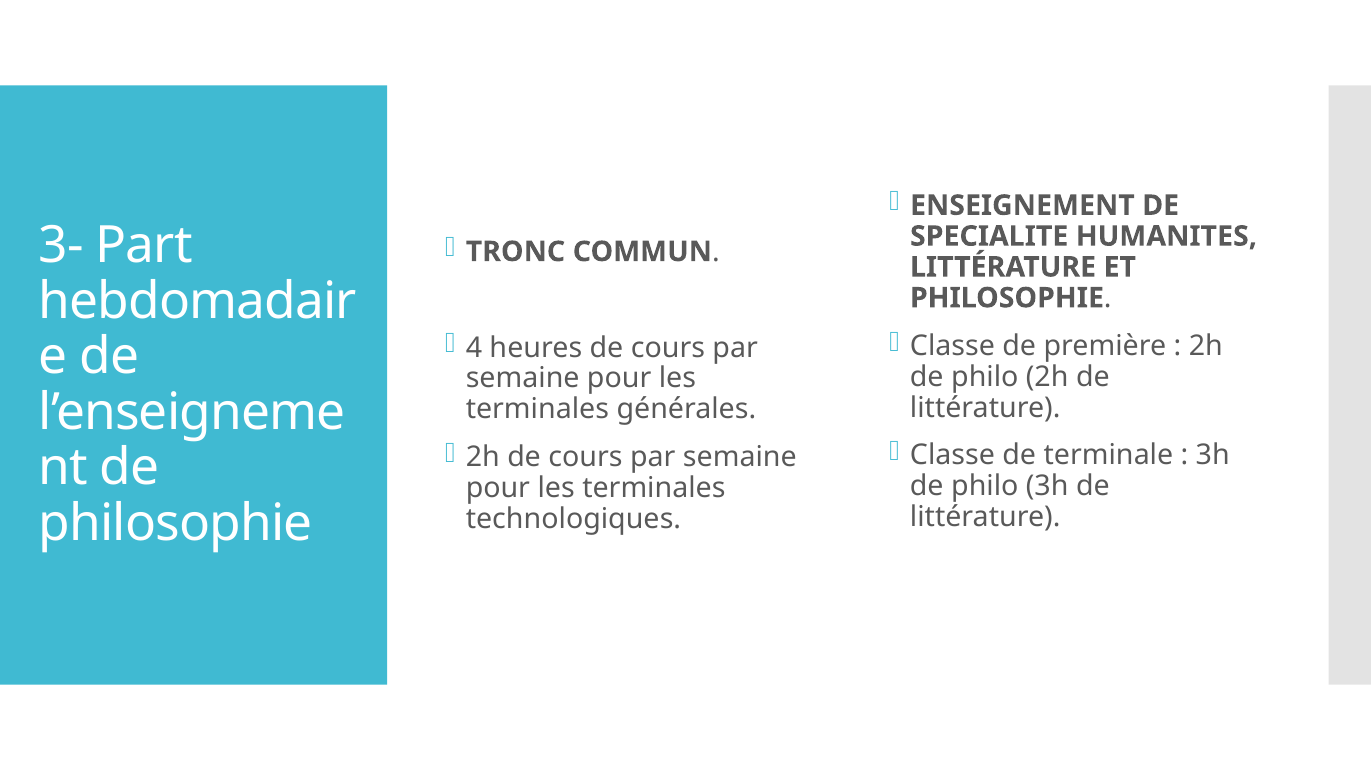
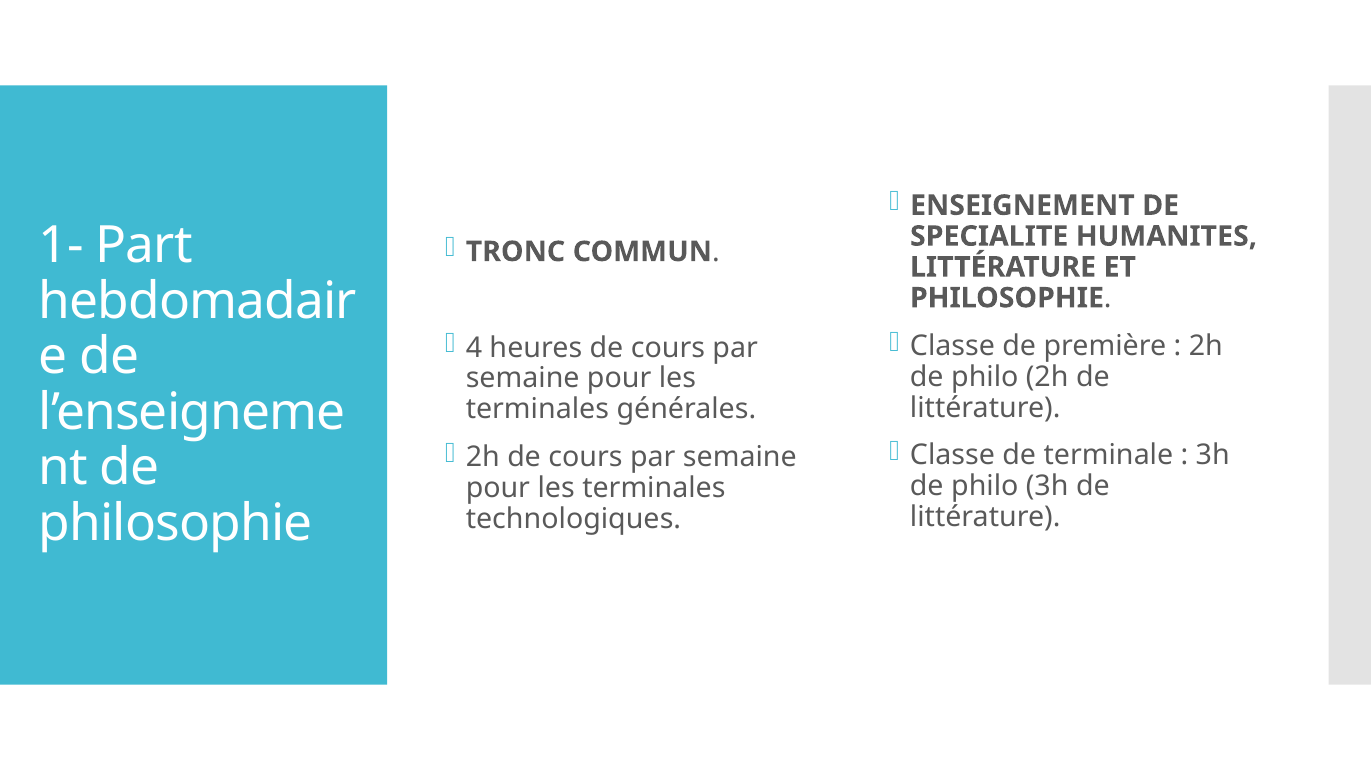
3-: 3- -> 1-
